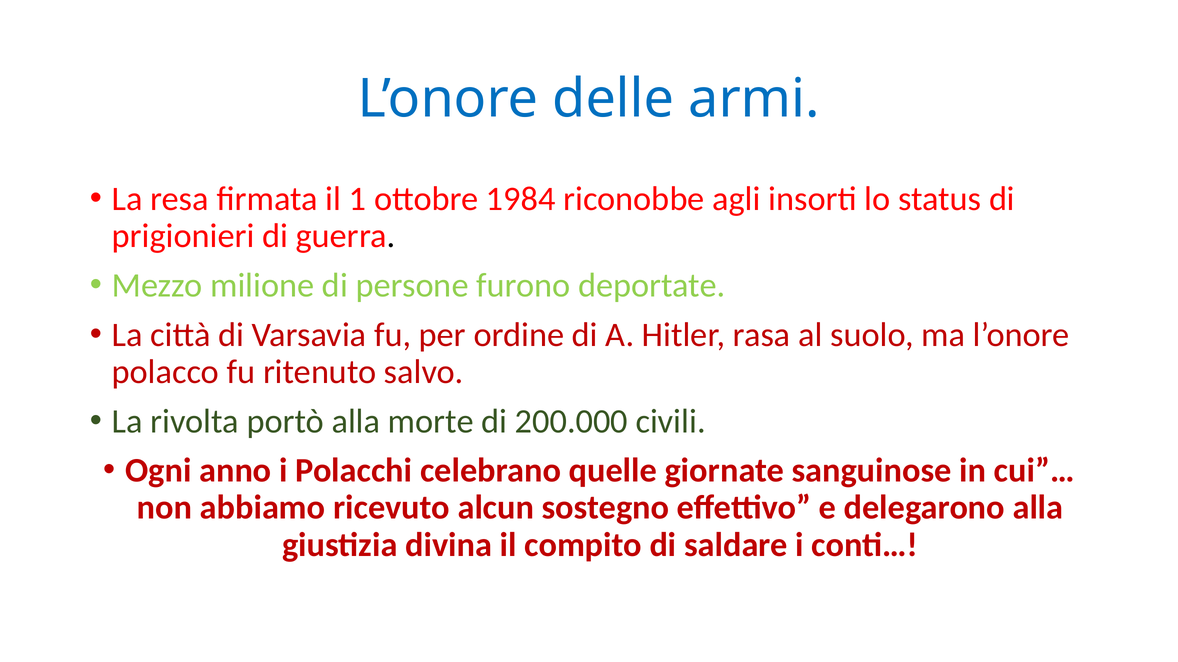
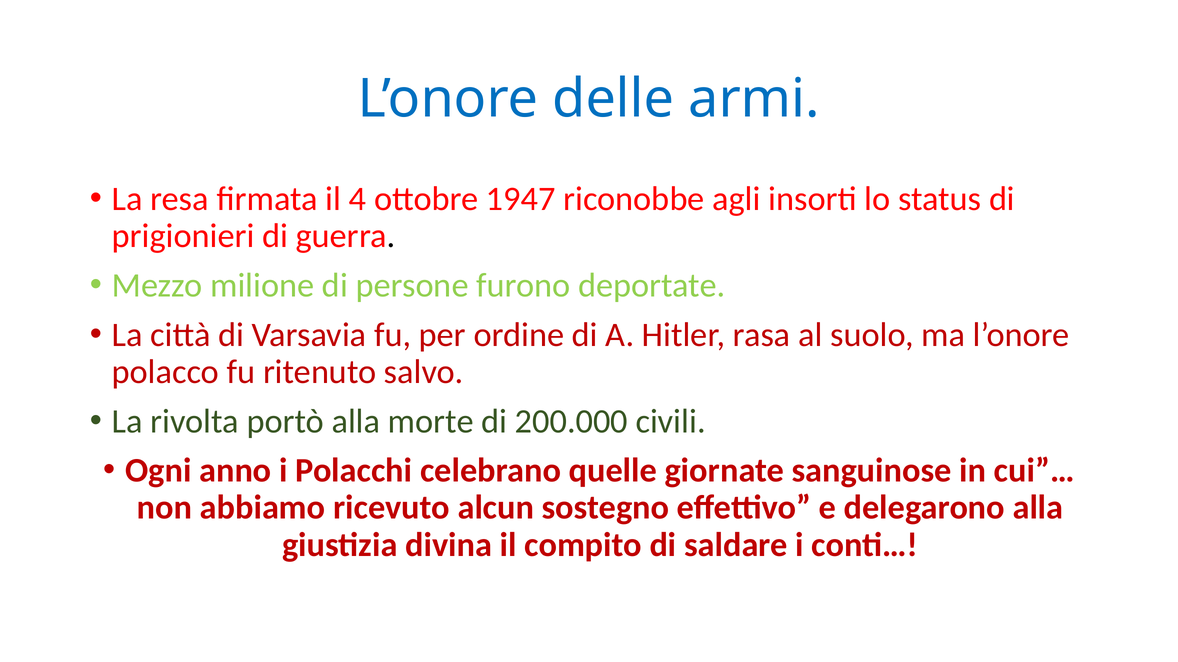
1: 1 -> 4
1984: 1984 -> 1947
